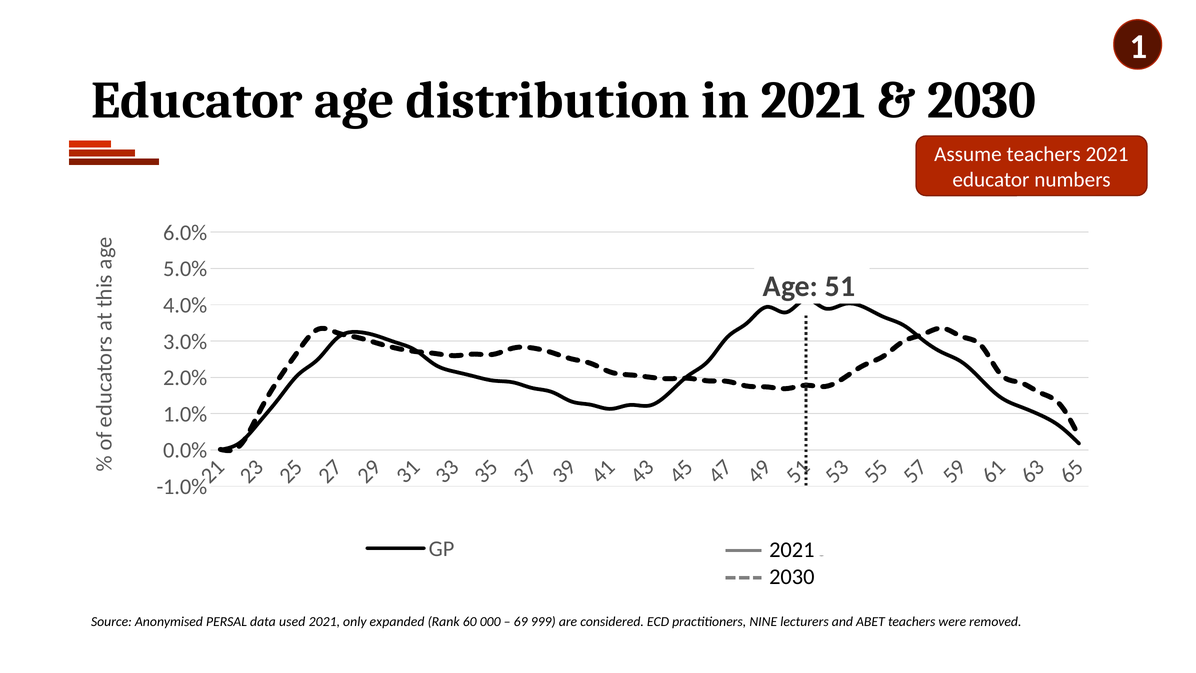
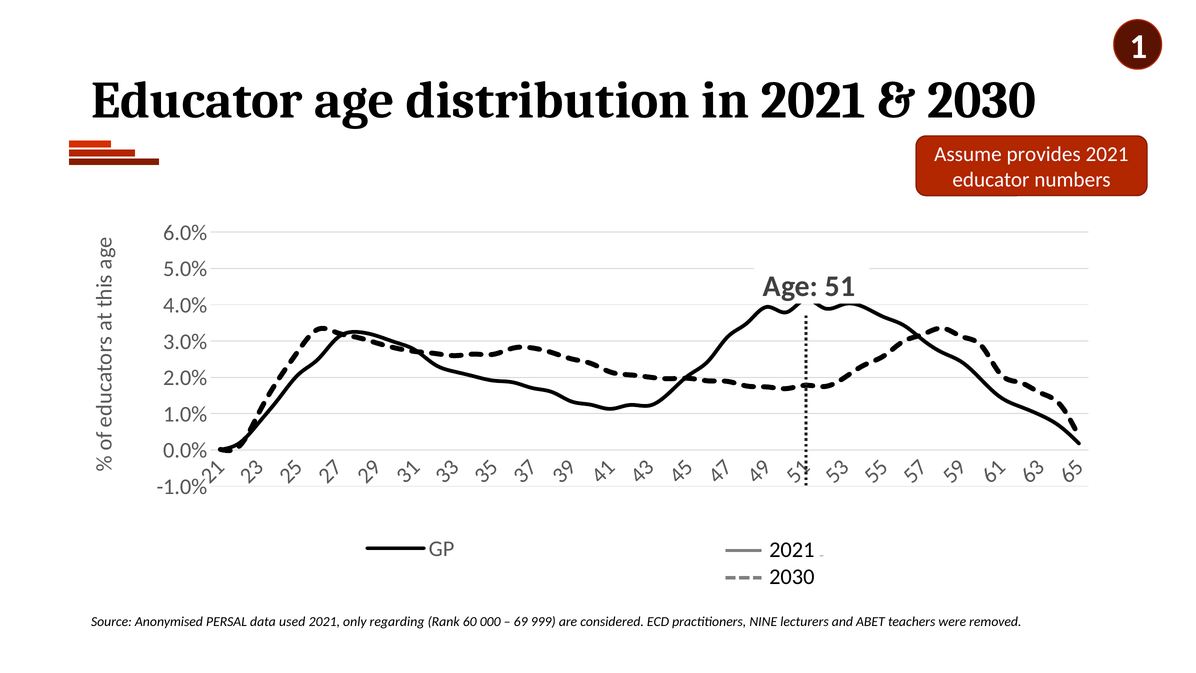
Assume teachers: teachers -> provides
expanded: expanded -> regarding
